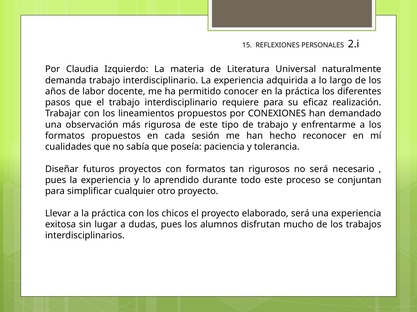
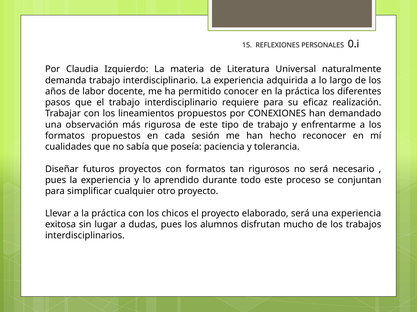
2.i: 2.i -> 0.i
